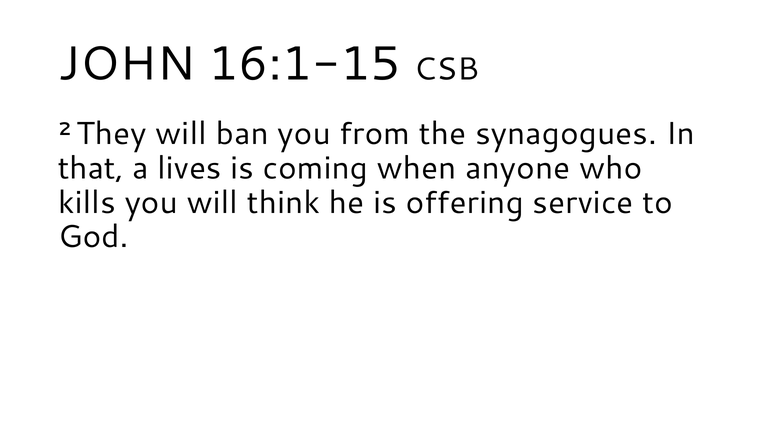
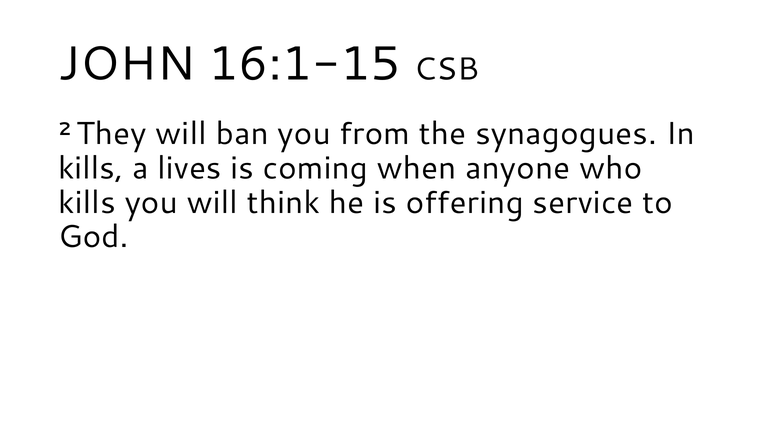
that at (91, 168): that -> kills
